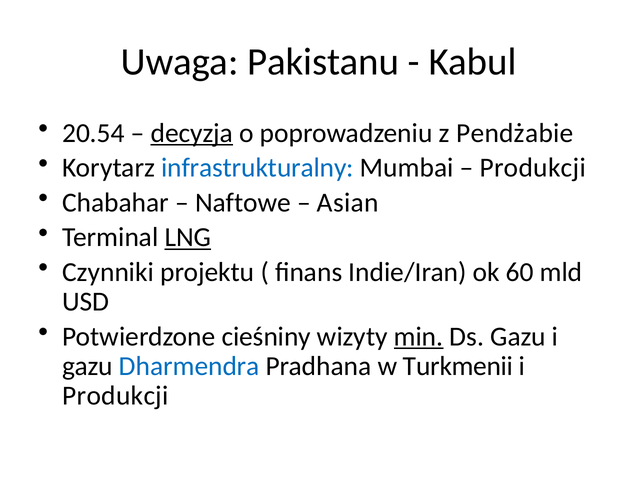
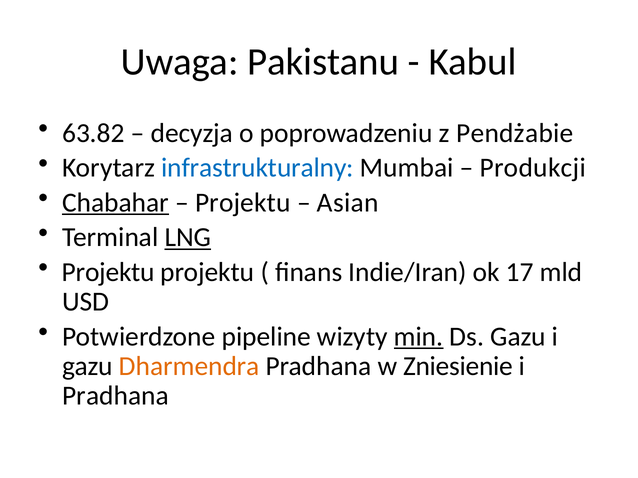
20.54: 20.54 -> 63.82
decyzja underline: present -> none
Chabahar underline: none -> present
Naftowe at (243, 203): Naftowe -> Projektu
Czynniki at (108, 272): Czynniki -> Projektu
60: 60 -> 17
cieśniny: cieśniny -> pipeline
Dharmendra colour: blue -> orange
Turkmenii: Turkmenii -> Zniesienie
Produkcji at (115, 396): Produkcji -> Pradhana
